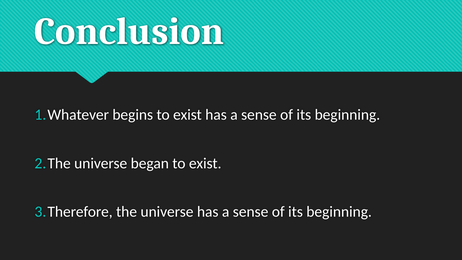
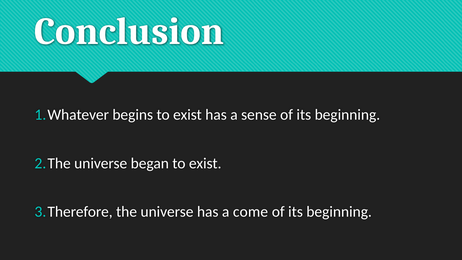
universe has a sense: sense -> come
